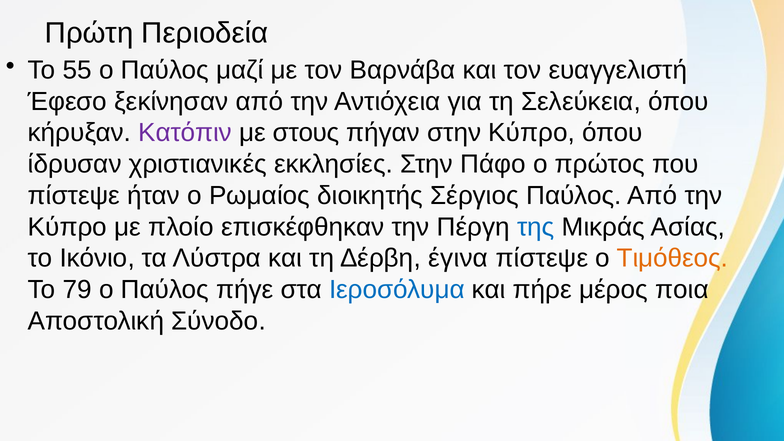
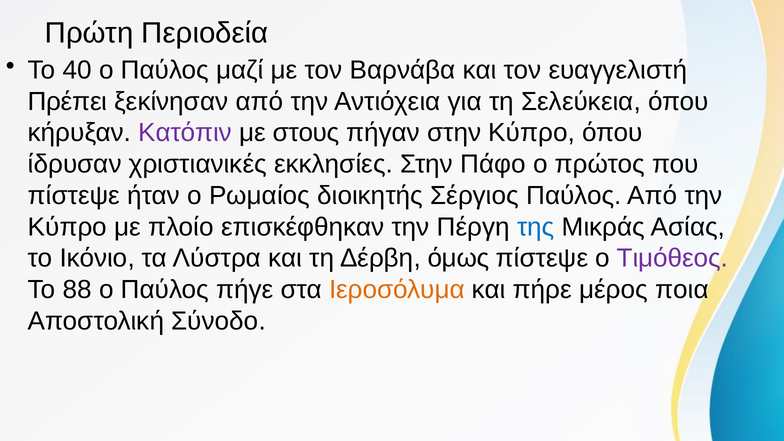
55: 55 -> 40
Έφεσο: Έφεσο -> Πρέπει
έγινα: έγινα -> όμως
Τιμόθεος colour: orange -> purple
79: 79 -> 88
Ιεροσόλυμα colour: blue -> orange
